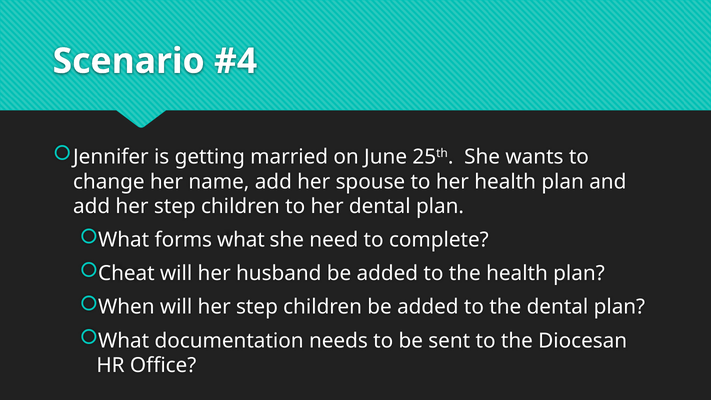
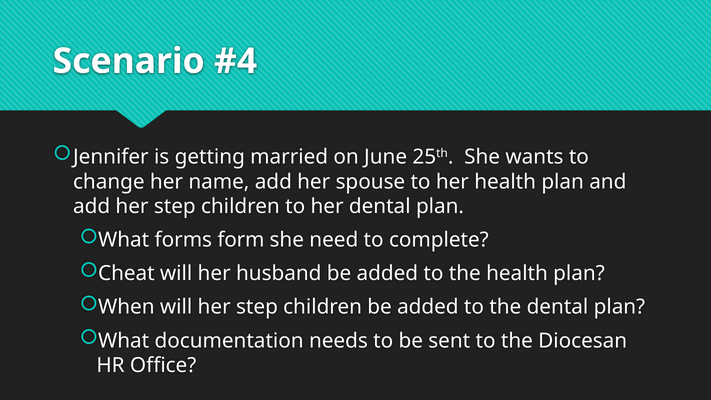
forms what: what -> form
